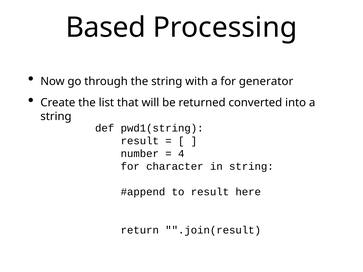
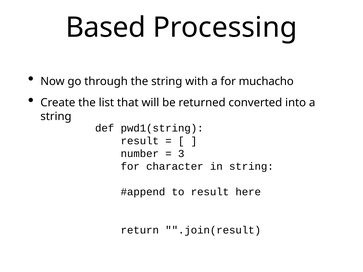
generator: generator -> muchacho
4: 4 -> 3
